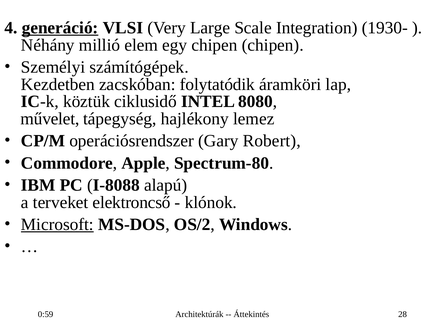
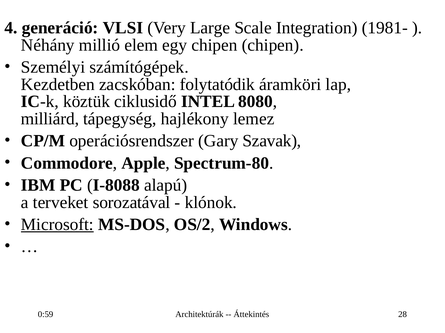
generáció underline: present -> none
1930-: 1930- -> 1981-
művelet: művelet -> milliárd
Robert: Robert -> Szavak
elektroncső: elektroncső -> sorozatával
